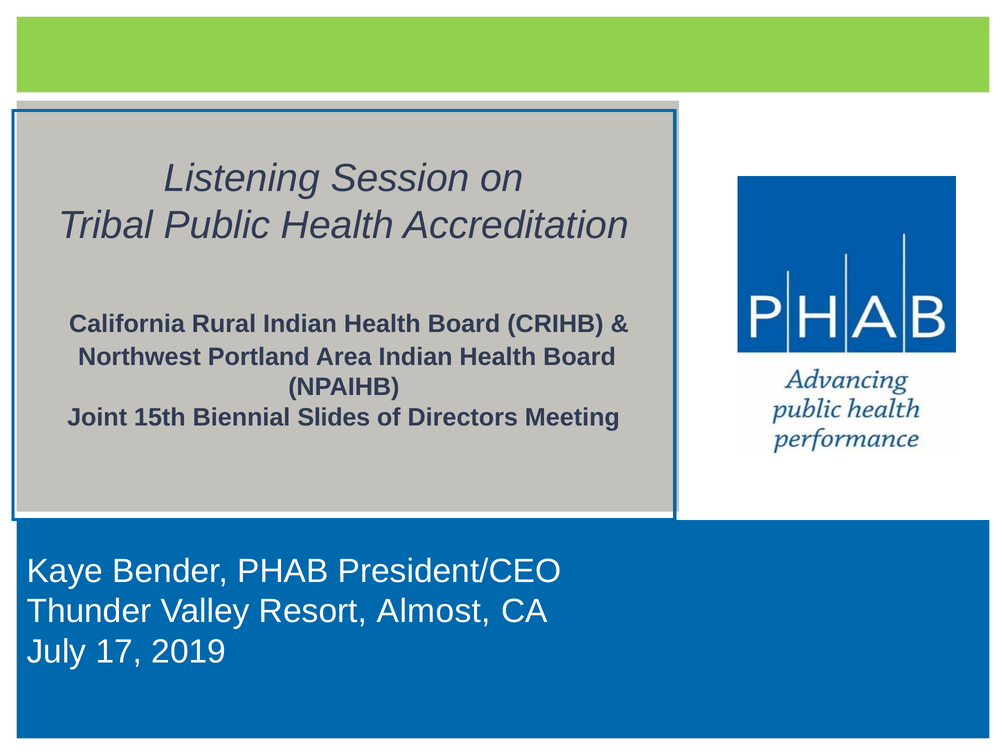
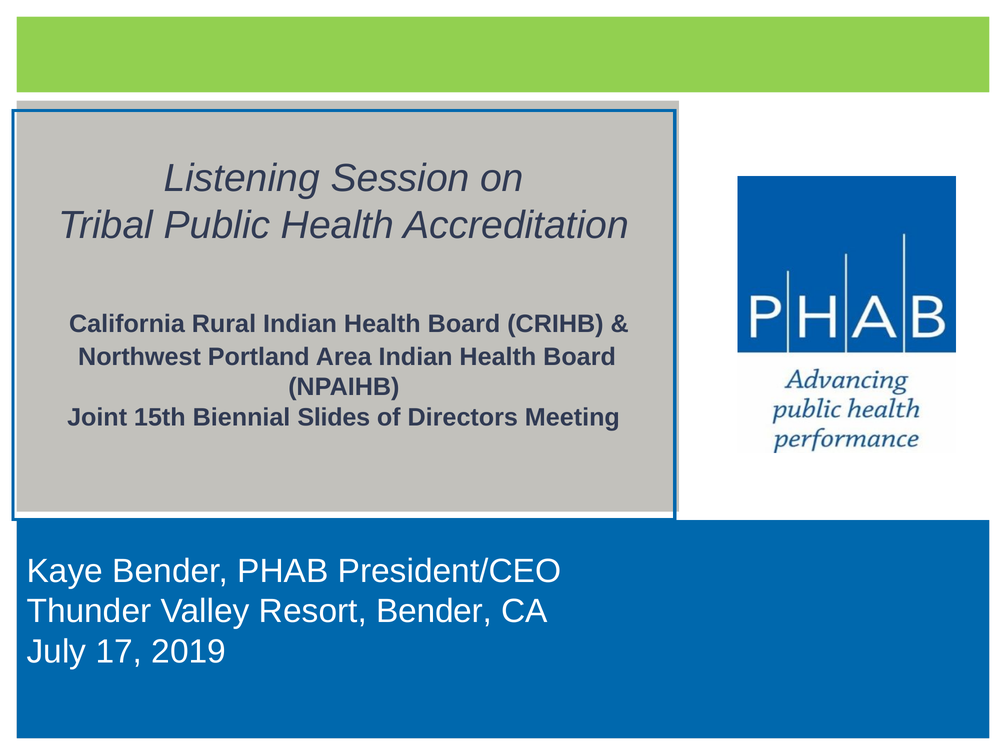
Resort Almost: Almost -> Bender
